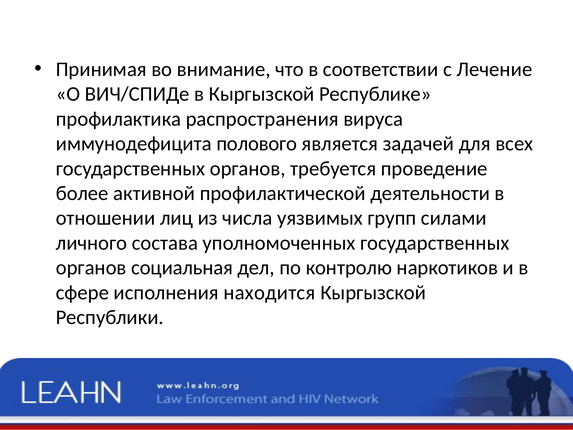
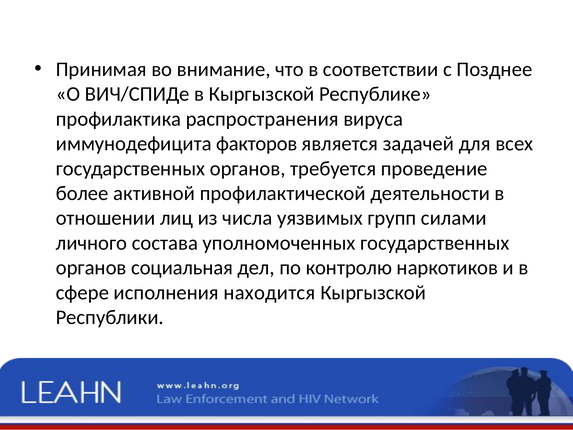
Лечение: Лечение -> Позднее
полового: полового -> факторов
